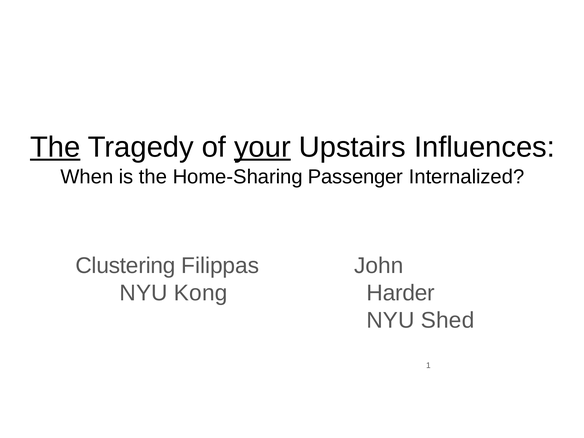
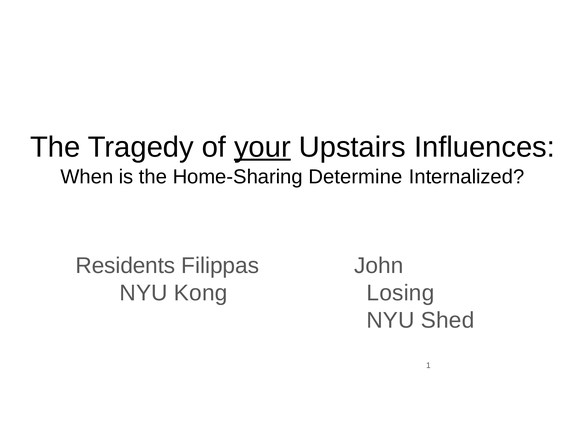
The at (55, 147) underline: present -> none
Passenger: Passenger -> Determine
Clustering: Clustering -> Residents
Harder: Harder -> Losing
